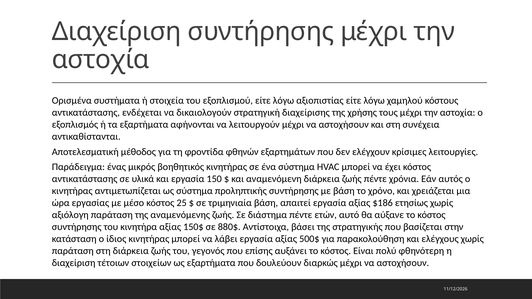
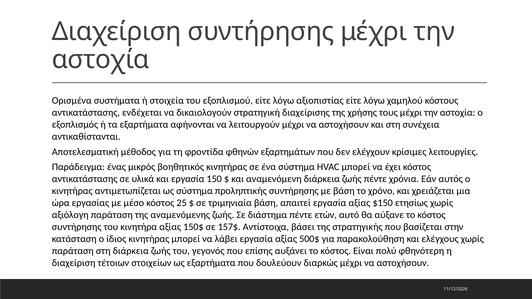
$186: $186 -> $150
880$: 880$ -> 157$
